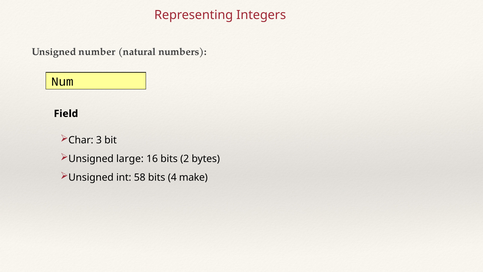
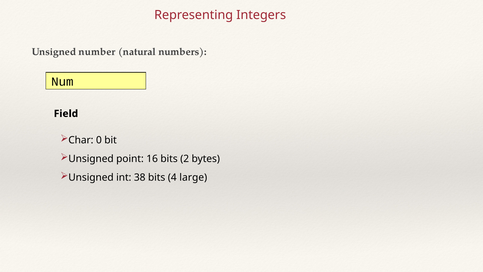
3: 3 -> 0
large: large -> point
58: 58 -> 38
make: make -> large
